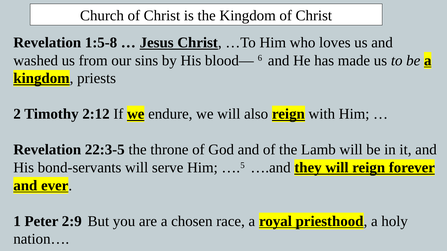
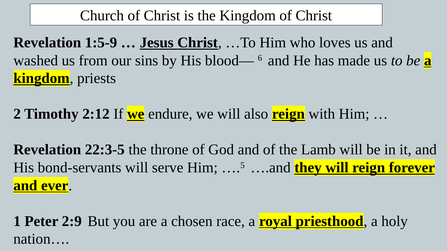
1:5-8: 1:5-8 -> 1:5-9
